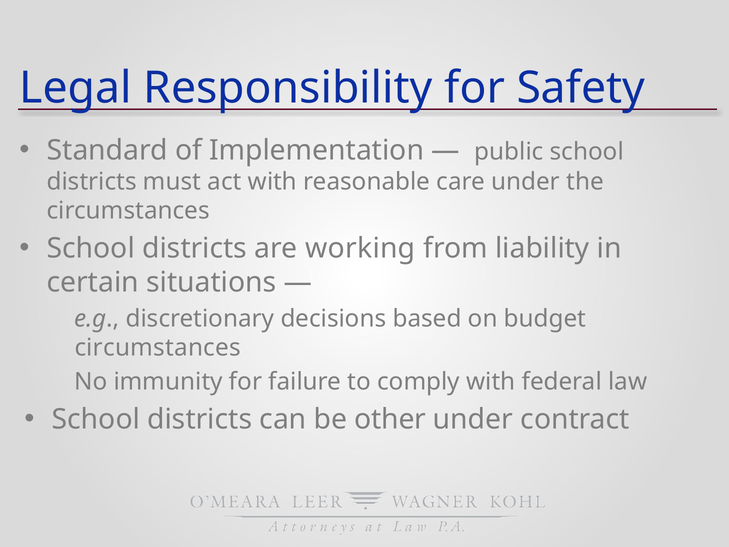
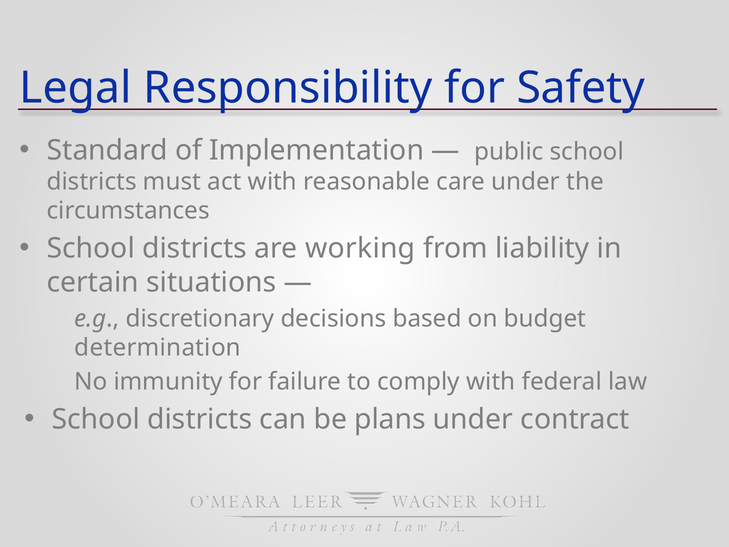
circumstances at (158, 348): circumstances -> determination
other: other -> plans
